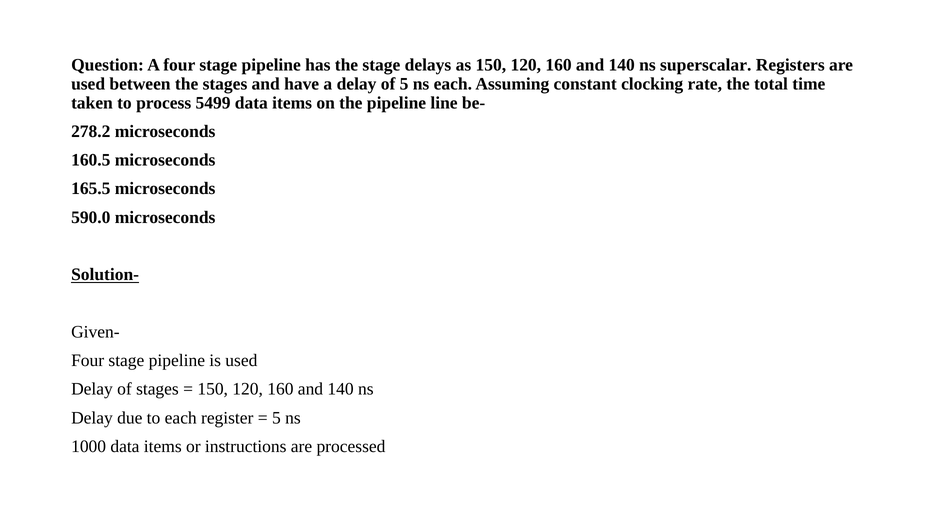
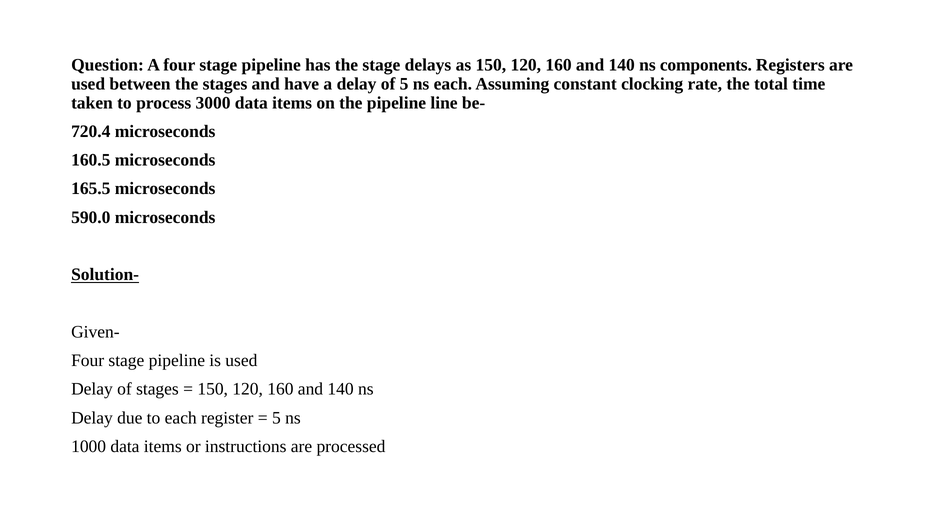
superscalar: superscalar -> components
5499: 5499 -> 3000
278.2: 278.2 -> 720.4
